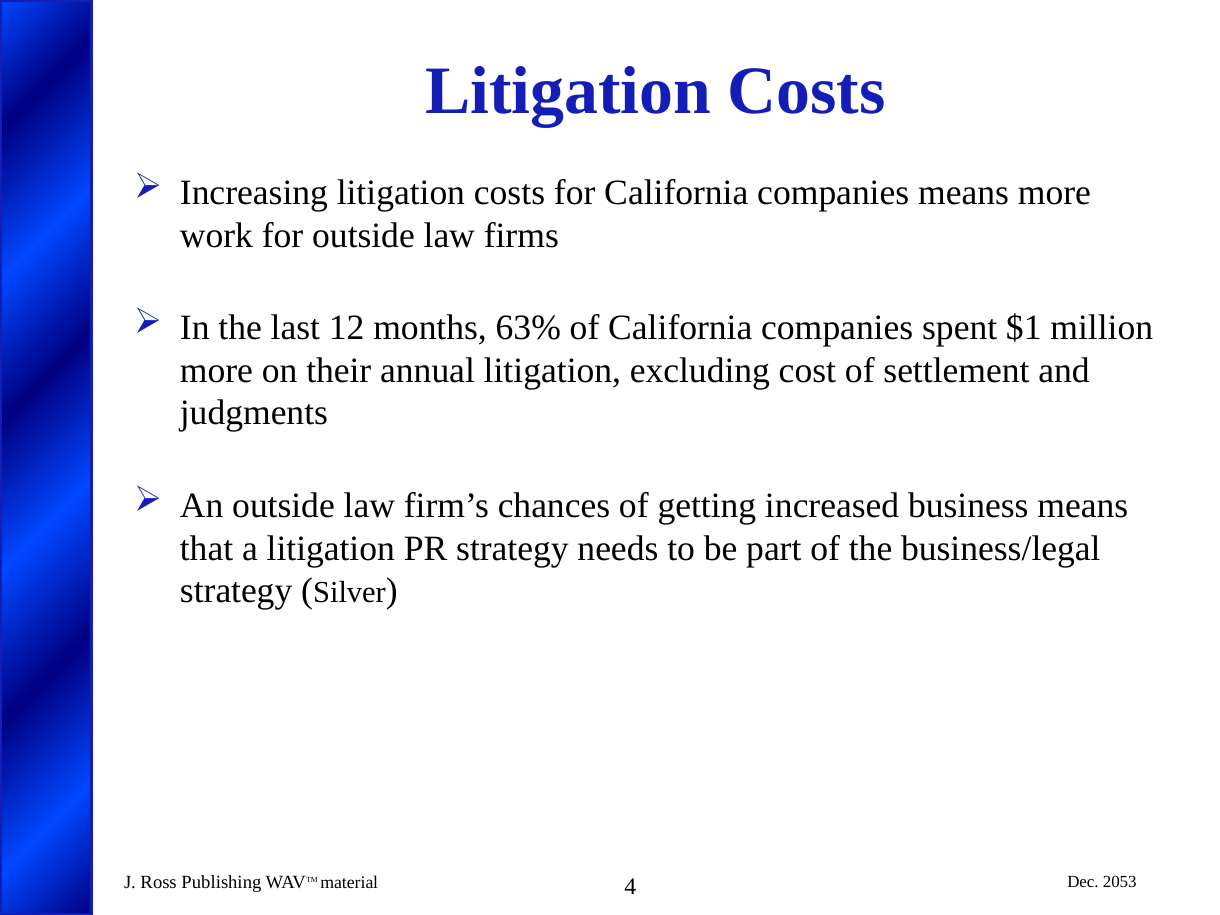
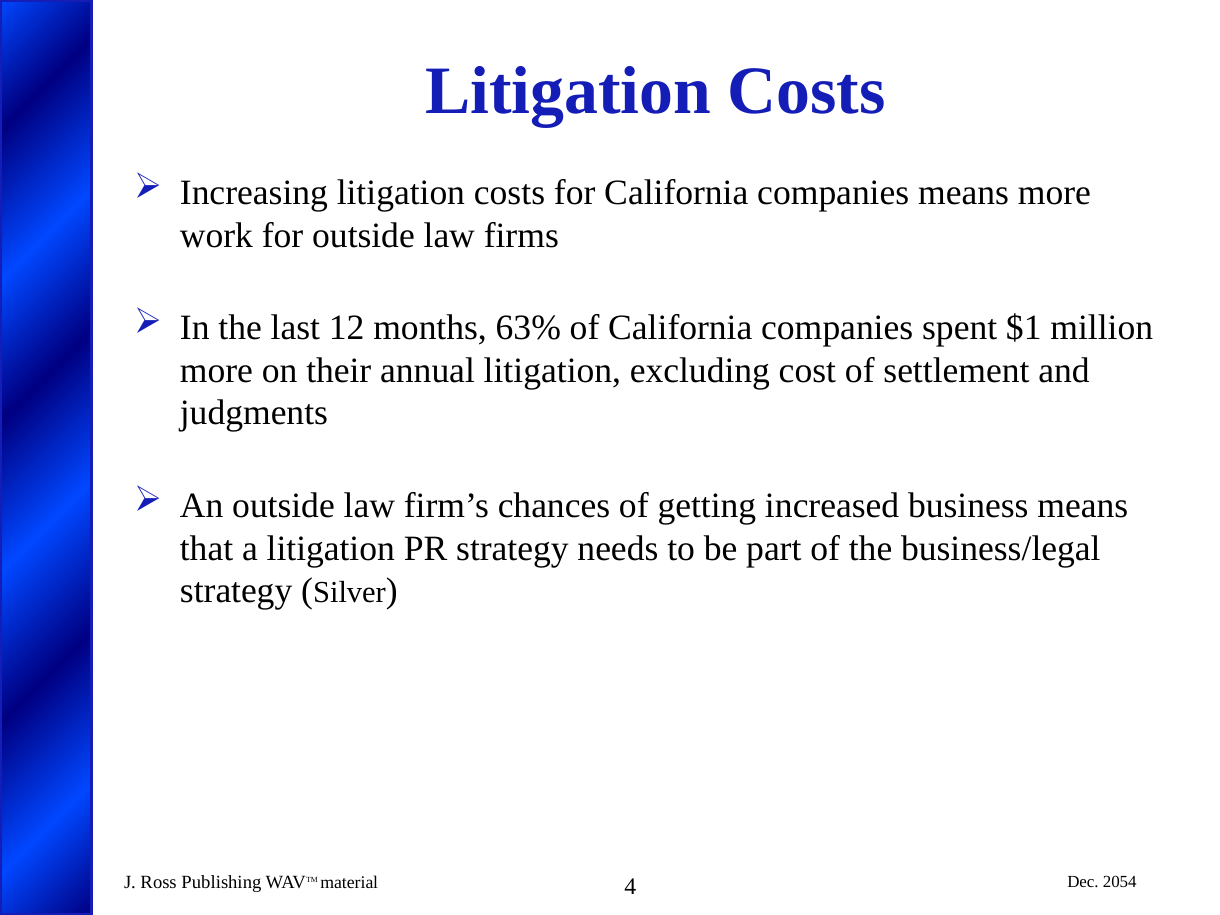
2053: 2053 -> 2054
